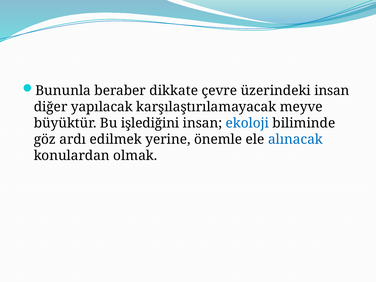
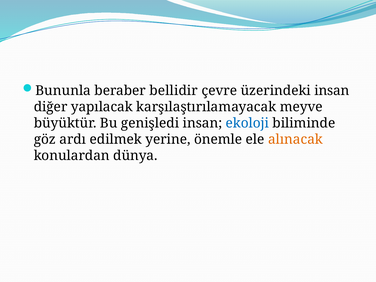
dikkate: dikkate -> bellidir
işlediğini: işlediğini -> genişledi
alınacak colour: blue -> orange
olmak: olmak -> dünya
